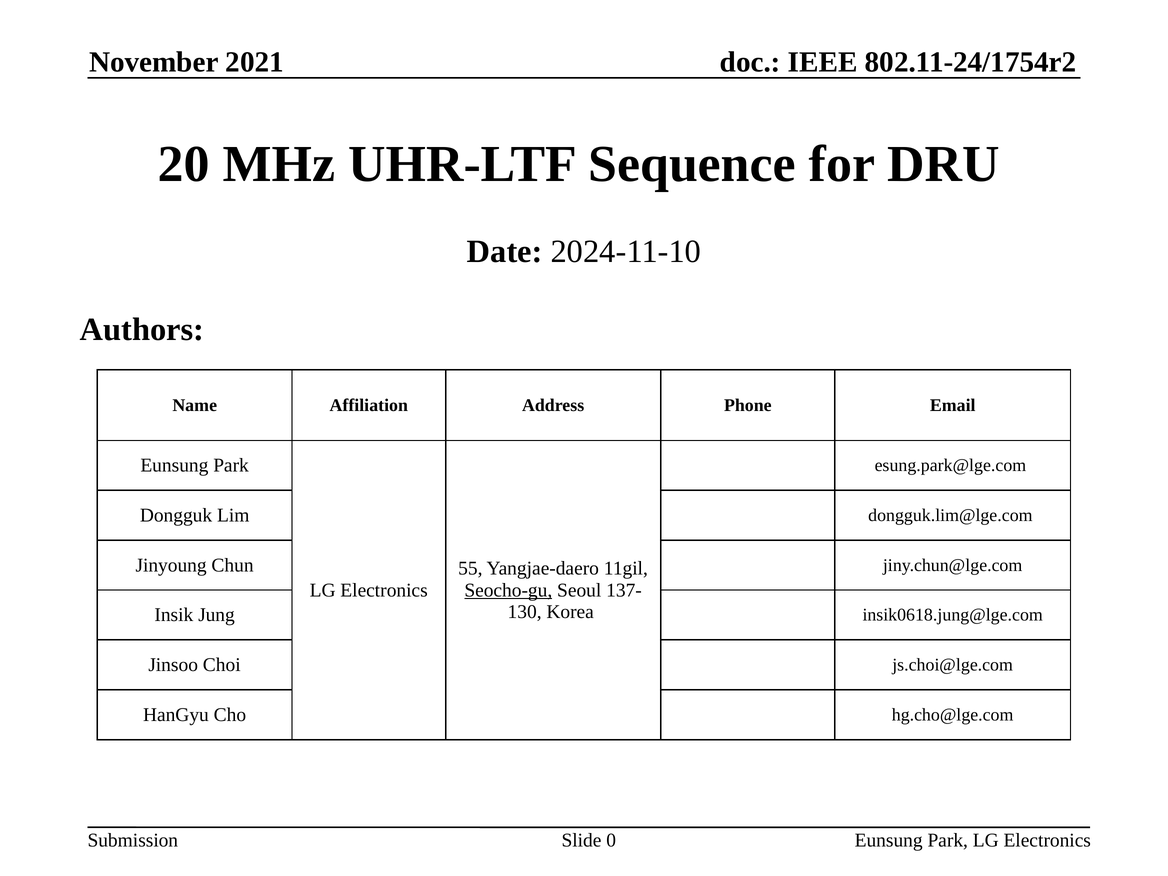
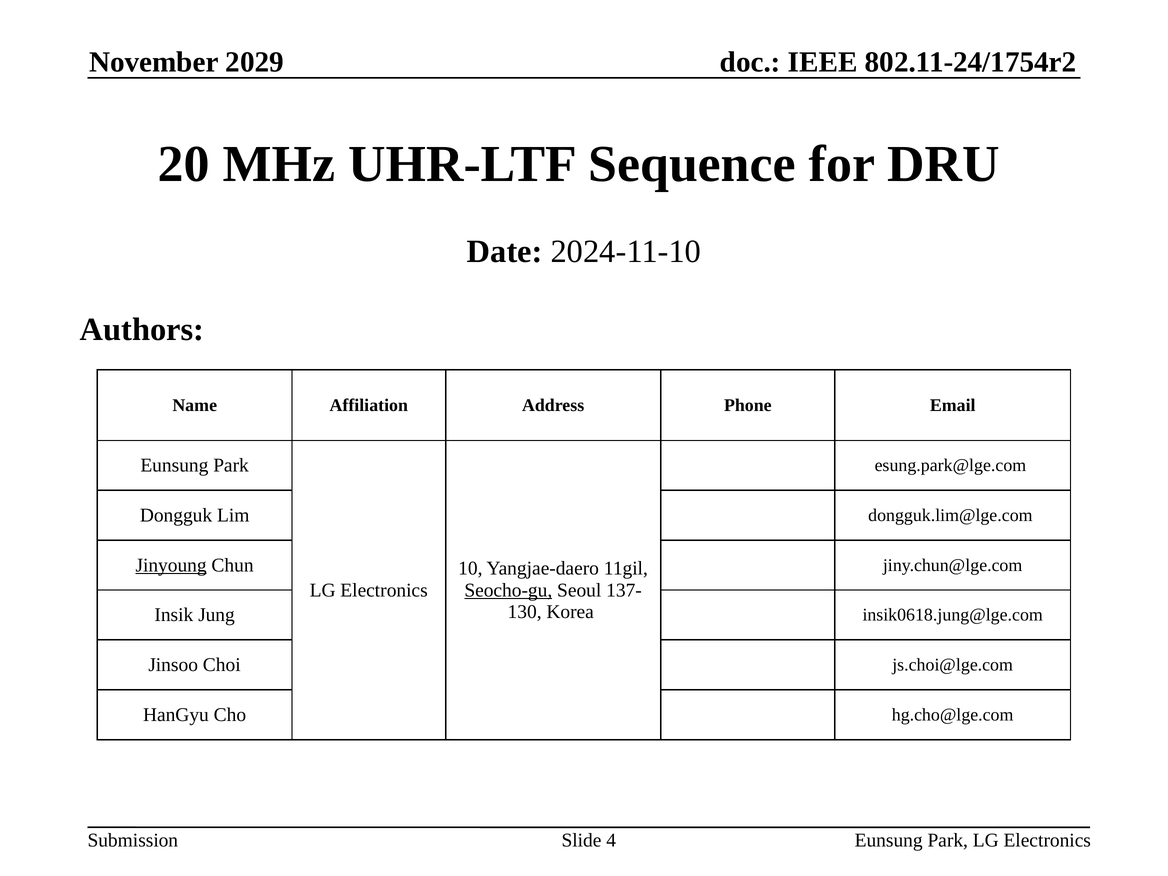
2021: 2021 -> 2029
Jinyoung underline: none -> present
55: 55 -> 10
0: 0 -> 4
